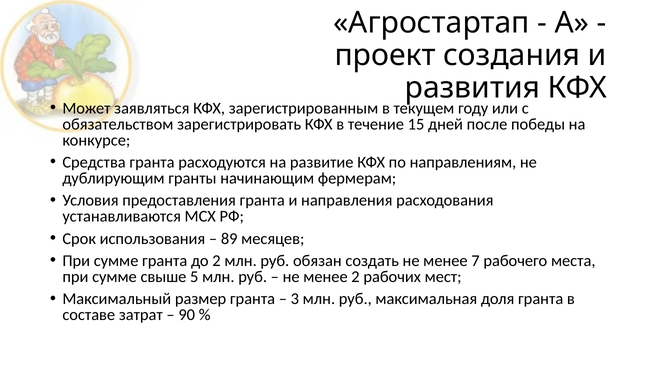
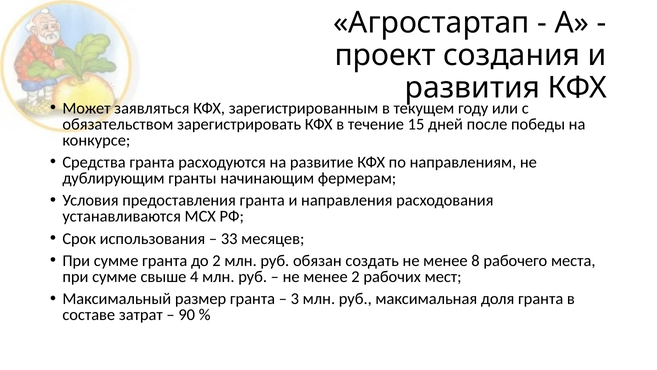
89: 89 -> 33
7: 7 -> 8
5: 5 -> 4
